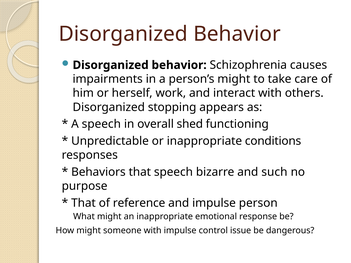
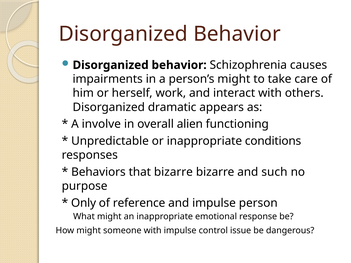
stopping: stopping -> dramatic
A speech: speech -> involve
shed: shed -> alien
that speech: speech -> bizarre
That at (83, 203): That -> Only
